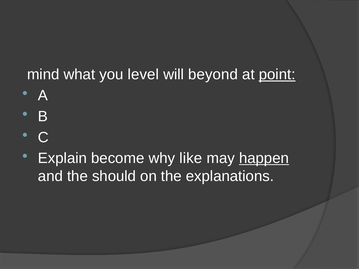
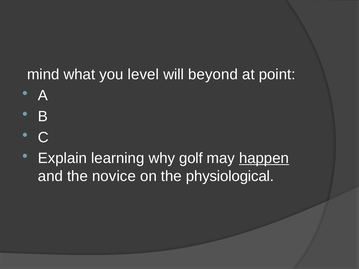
point underline: present -> none
become: become -> learning
like: like -> golf
should: should -> novice
explanations: explanations -> physiological
